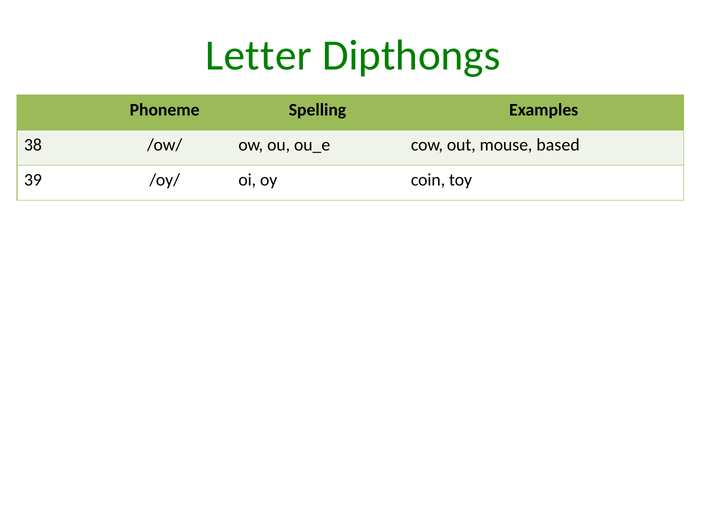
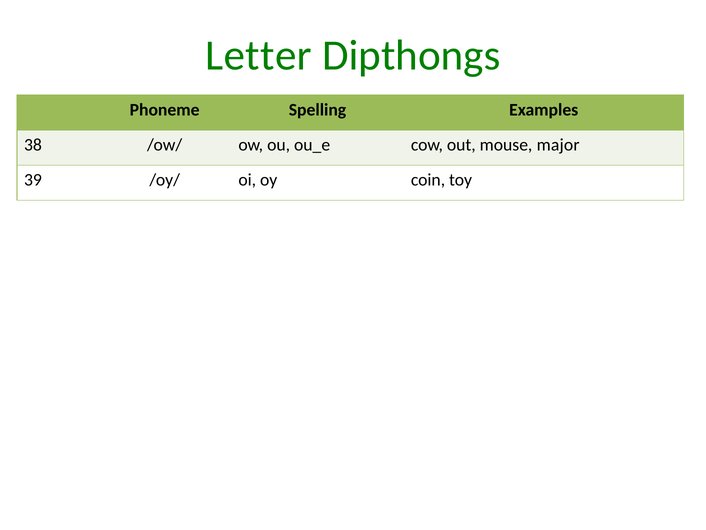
based: based -> major
